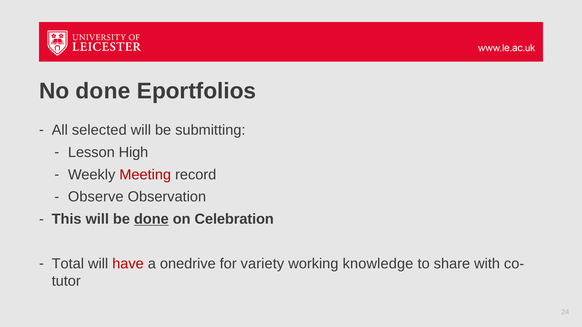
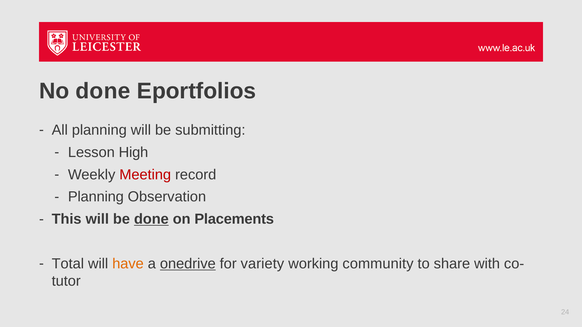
All selected: selected -> planning
Observe at (96, 197): Observe -> Planning
Celebration: Celebration -> Placements
have colour: red -> orange
onedrive underline: none -> present
knowledge: knowledge -> community
